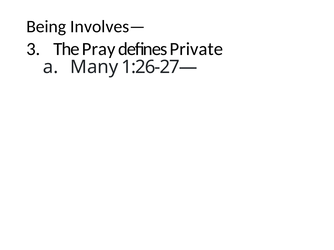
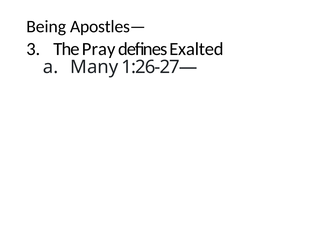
Involves—: Involves— -> Apostles—
Private: Private -> Exalted
